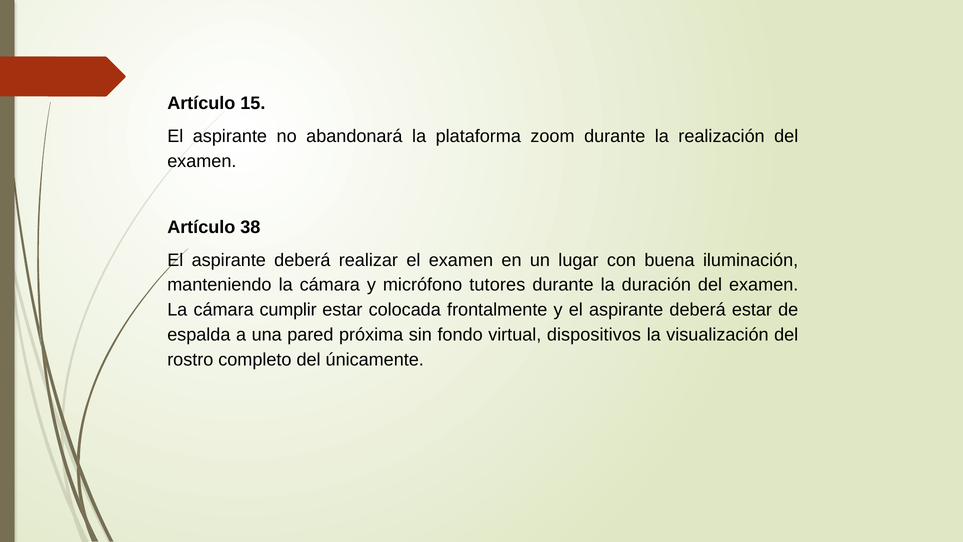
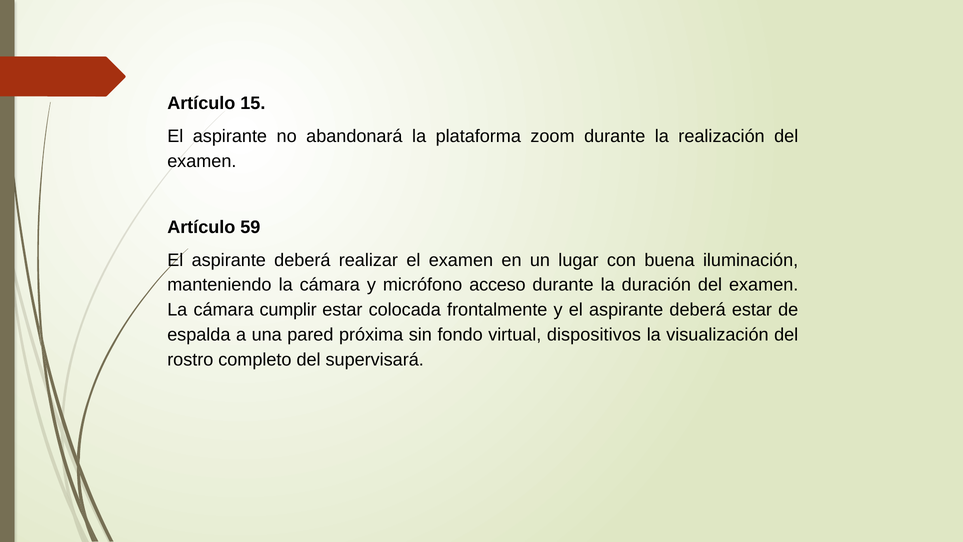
38: 38 -> 59
tutores: tutores -> acceso
únicamente: únicamente -> supervisará
